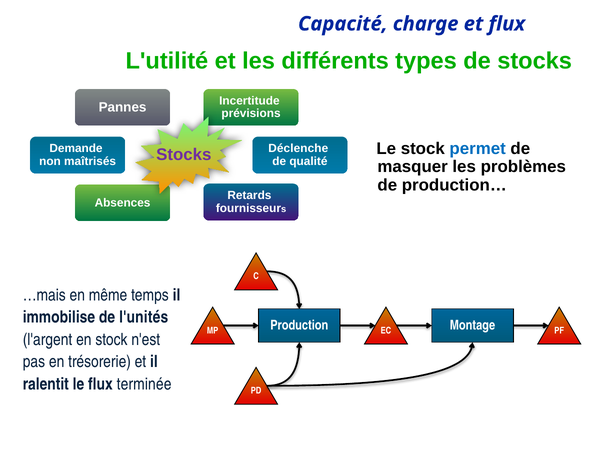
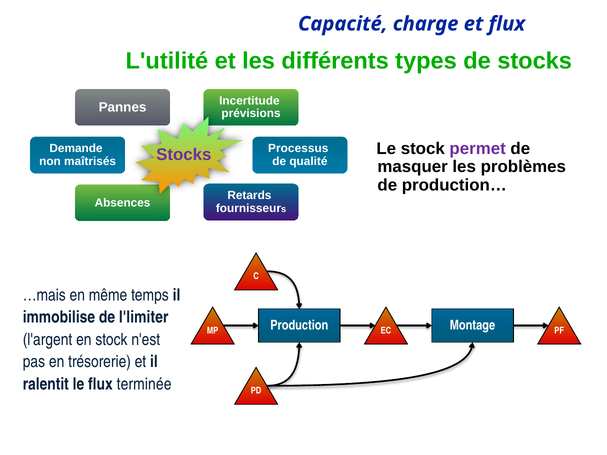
permet colour: blue -> purple
Déclenche: Déclenche -> Processus
l'unités: l'unités -> l'limiter
